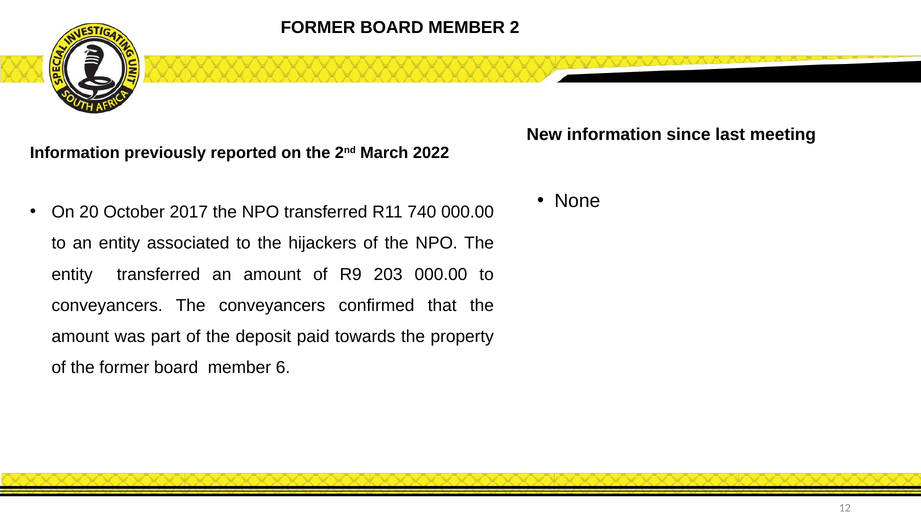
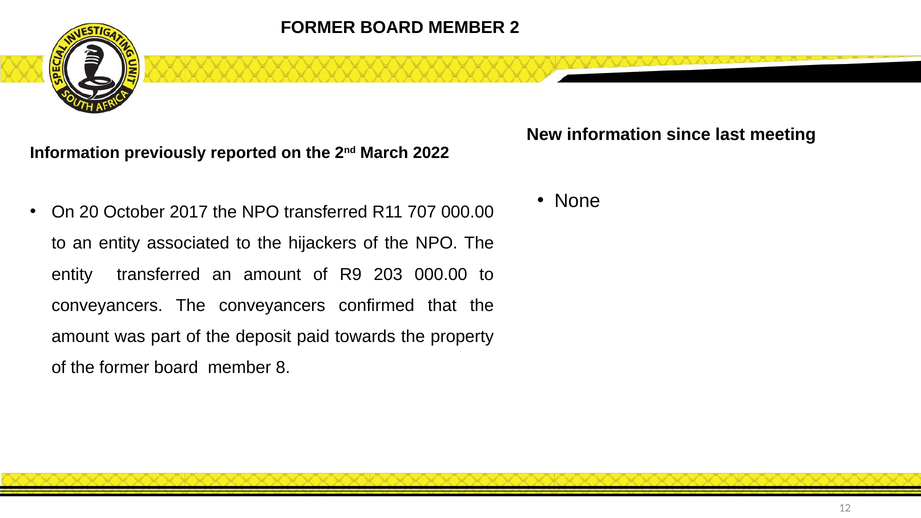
740: 740 -> 707
6: 6 -> 8
